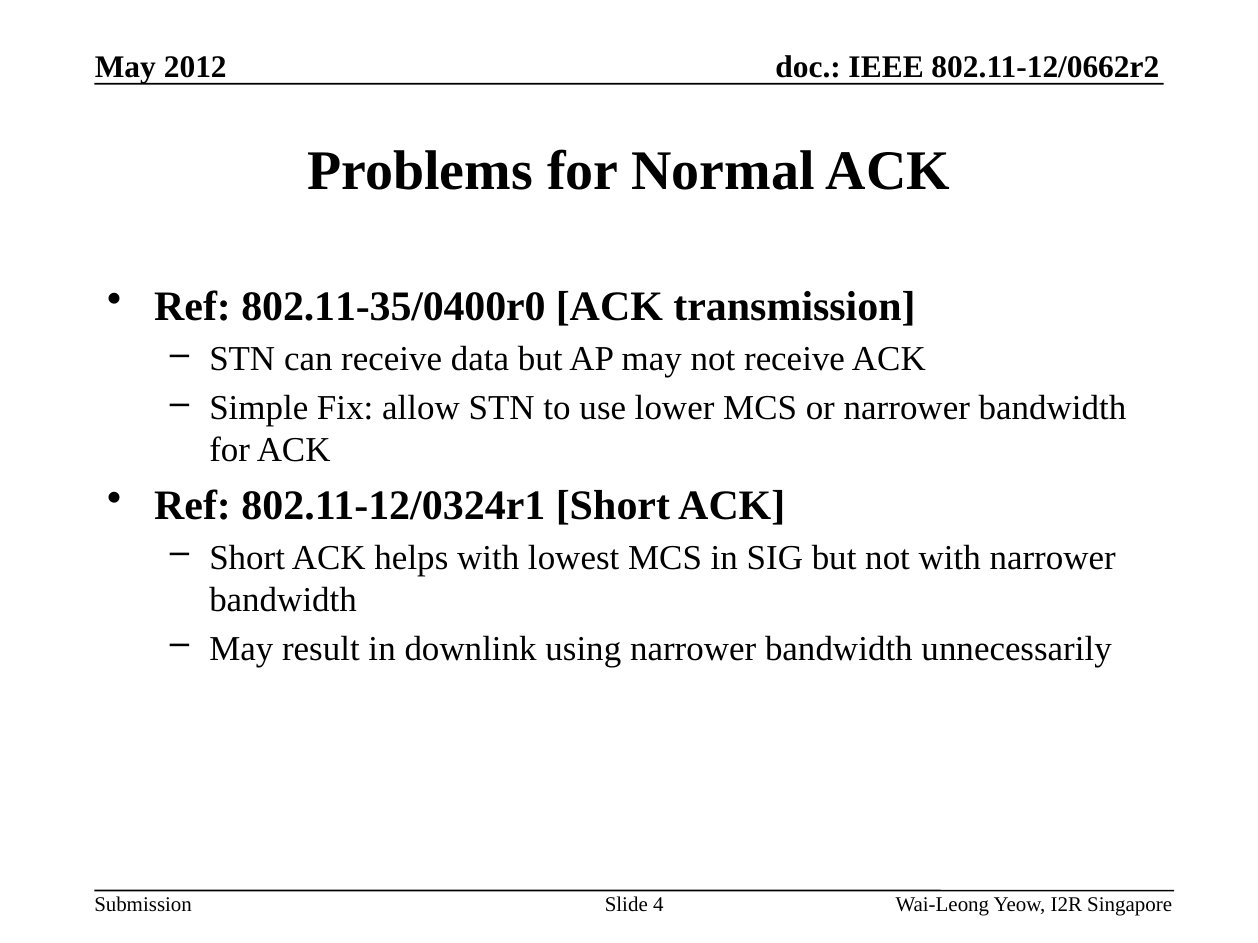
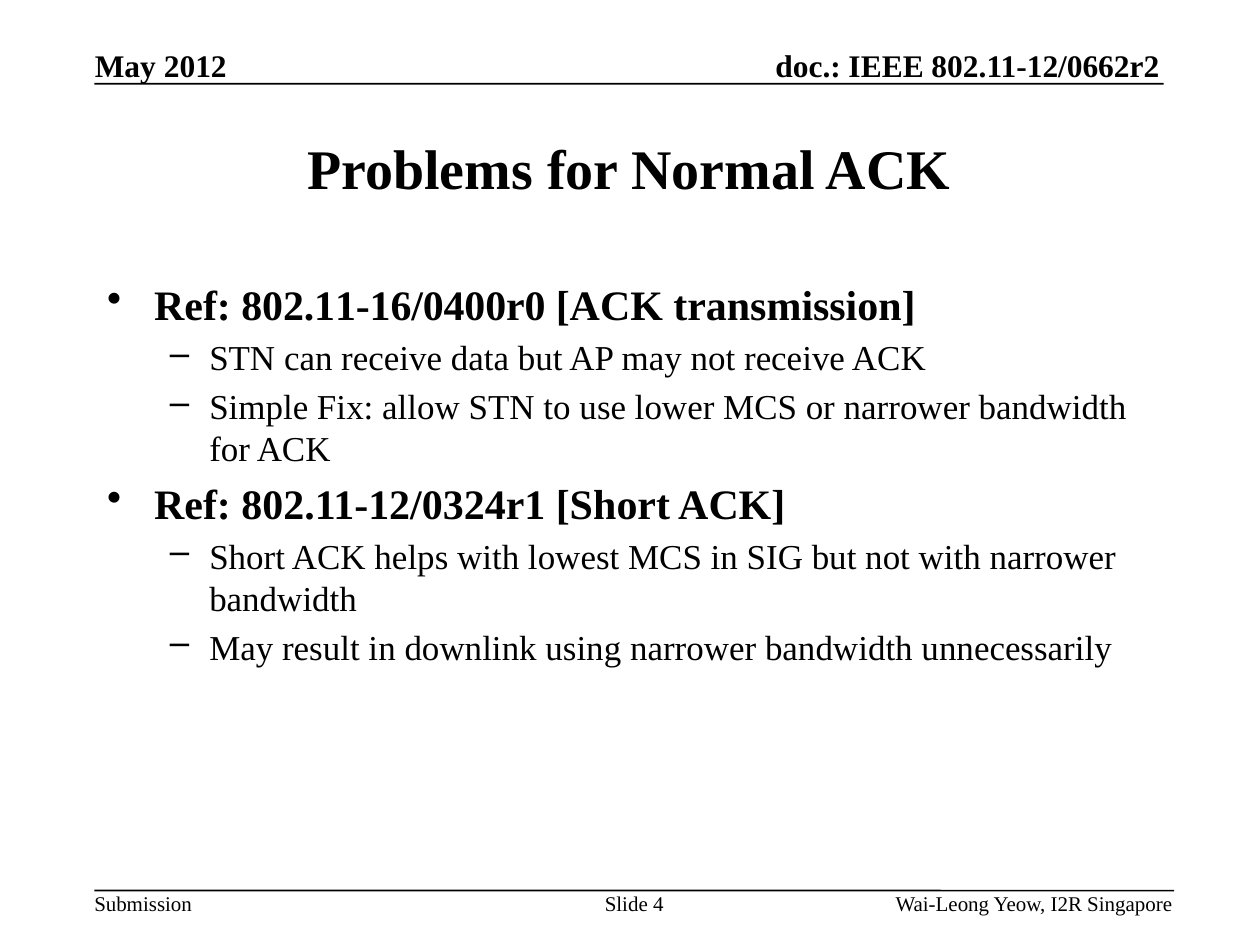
802.11-35/0400r0: 802.11-35/0400r0 -> 802.11-16/0400r0
